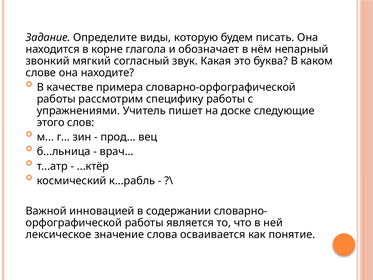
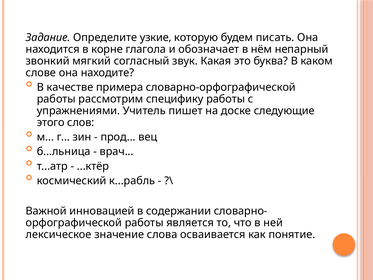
виды: виды -> узкие
